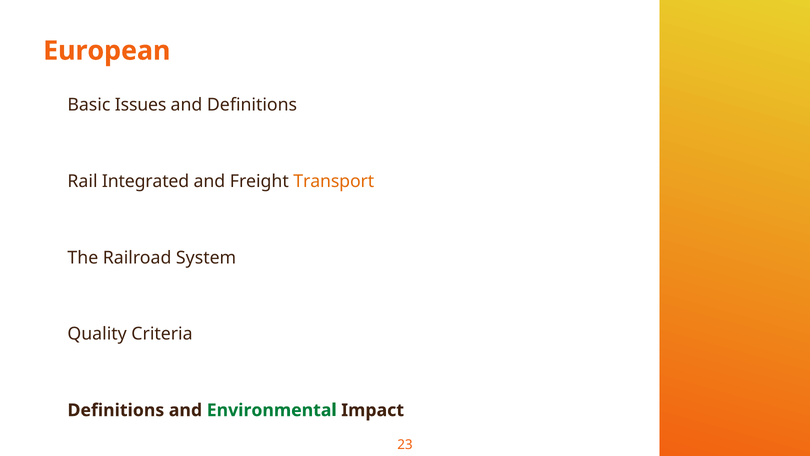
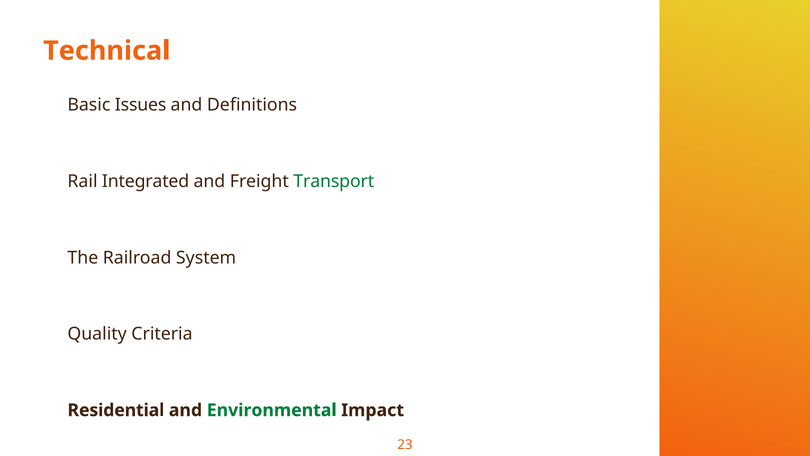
European: European -> Technical
Transport colour: orange -> green
Definitions at (116, 410): Definitions -> Residential
